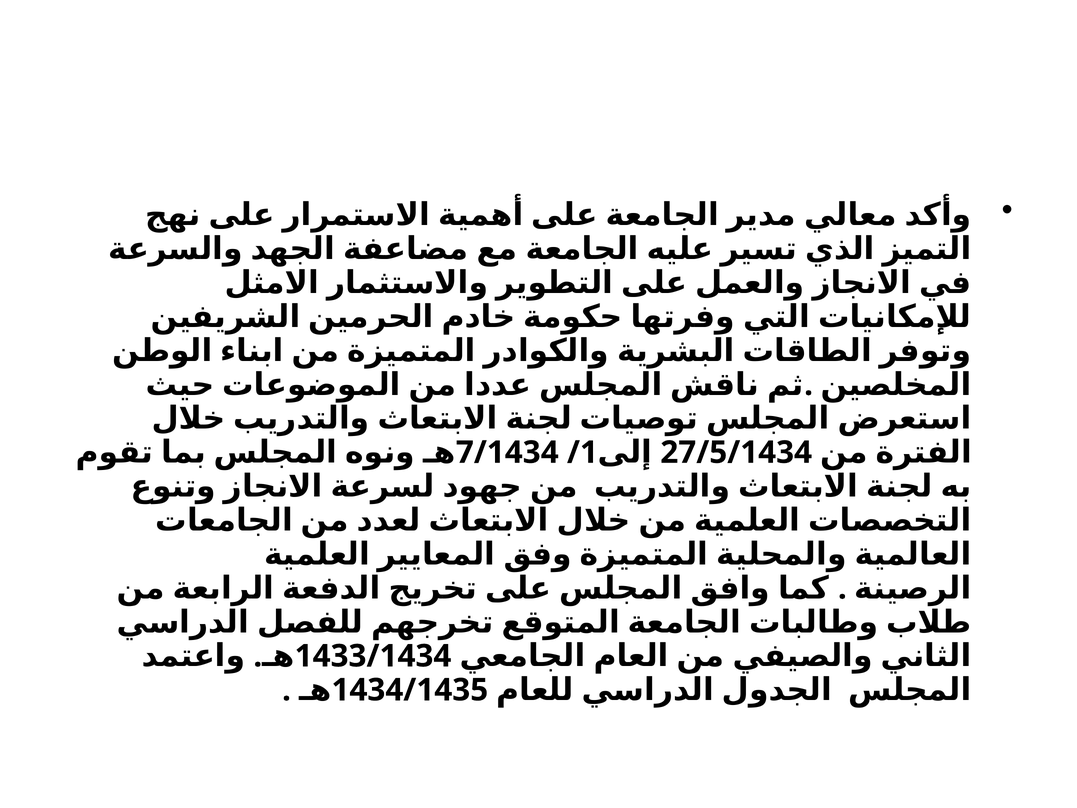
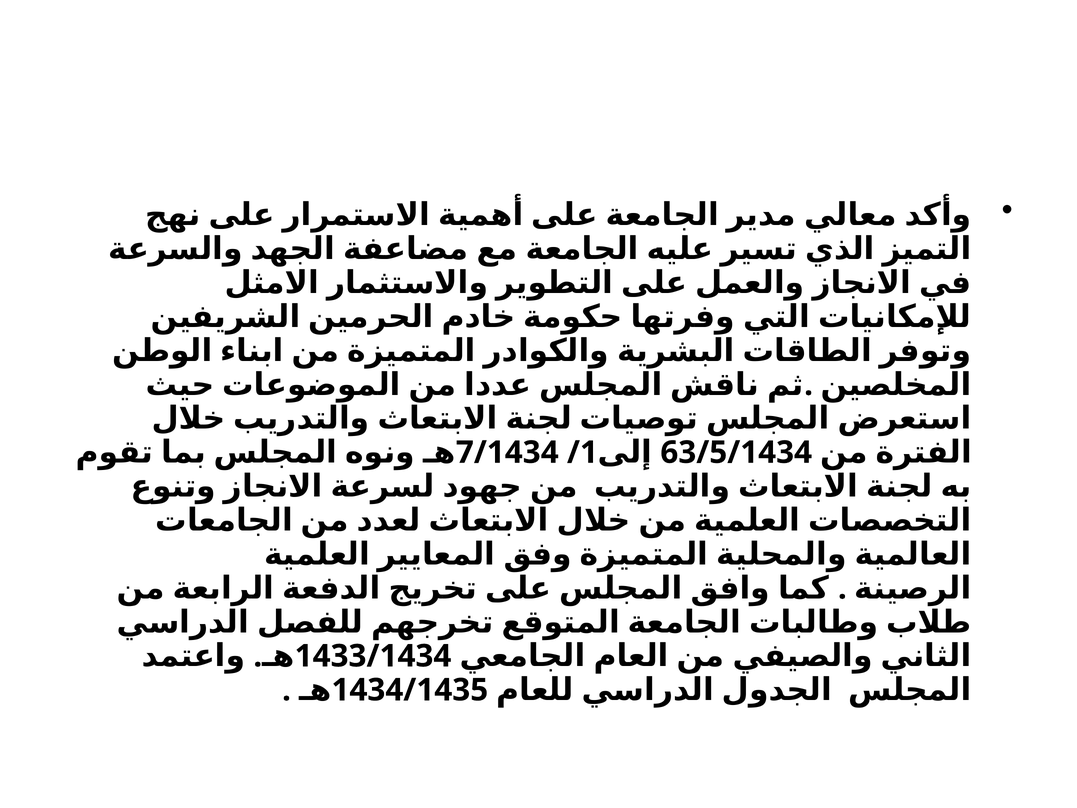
27/5/1434: 27/5/1434 -> 63/5/1434
